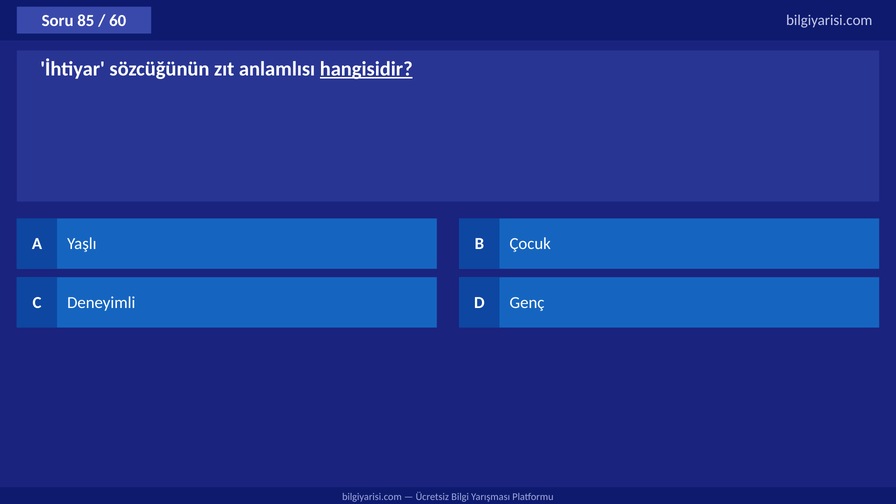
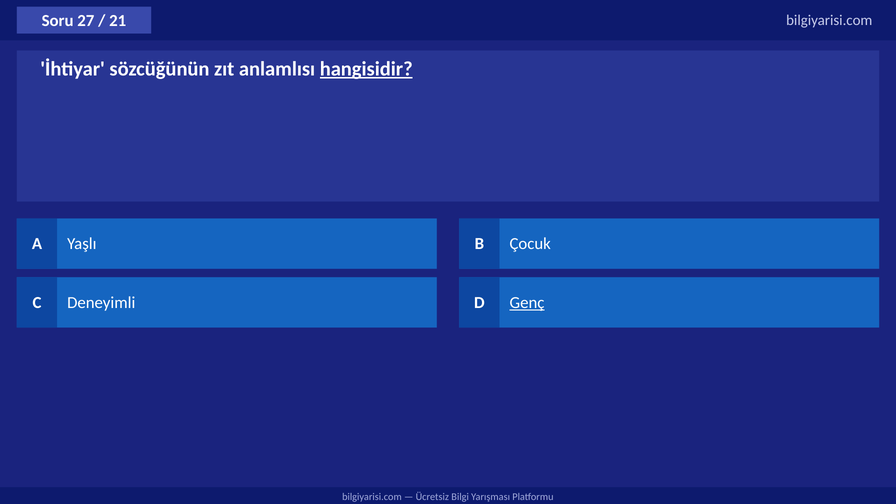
85: 85 -> 27
60: 60 -> 21
Genç underline: none -> present
